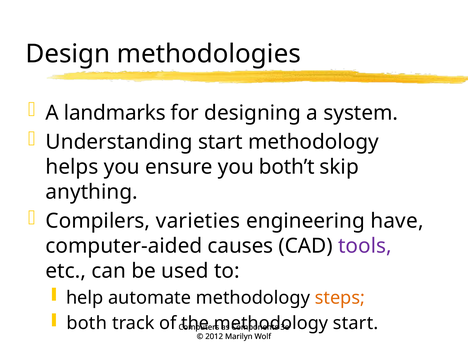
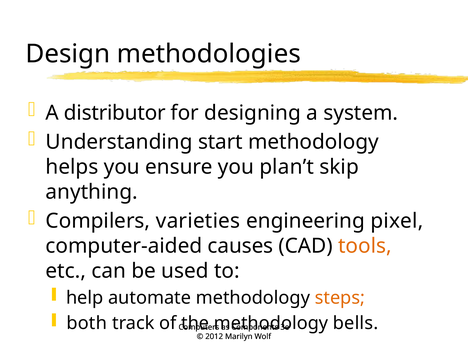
landmarks: landmarks -> distributor
both’t: both’t -> plan’t
have: have -> pixel
tools colour: purple -> orange
start at (356, 323): start -> bells
